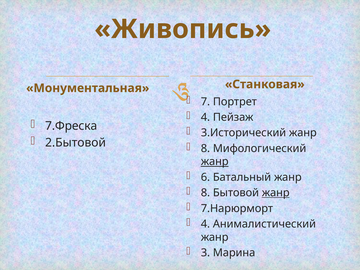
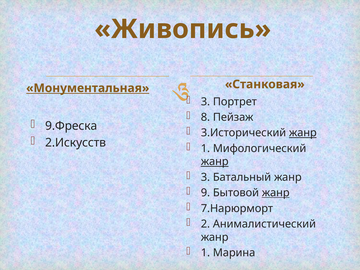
Монументальная underline: none -> present
7 at (205, 102): 7 -> 3
4 at (205, 117): 4 -> 8
7.Фреска: 7.Фреска -> 9.Фреска
жанр at (303, 133) underline: none -> present
2.Бытовой: 2.Бытовой -> 2.Искусств
8 at (205, 148): 8 -> 1
6 at (205, 177): 6 -> 3
8 at (205, 193): 8 -> 9
4 at (205, 224): 4 -> 2
3 at (205, 253): 3 -> 1
